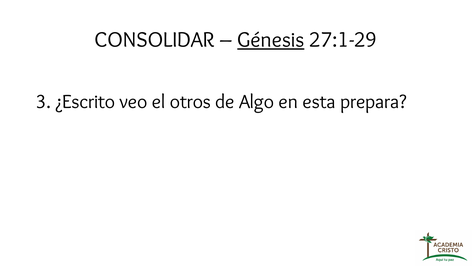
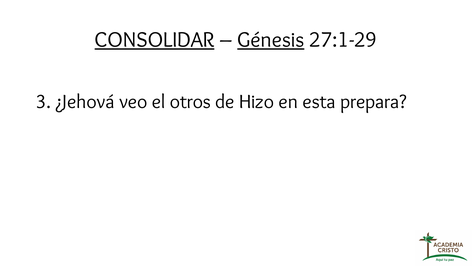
CONSOLIDAR underline: none -> present
¿Escrito: ¿Escrito -> ¿Jehová
Algo: Algo -> Hizo
